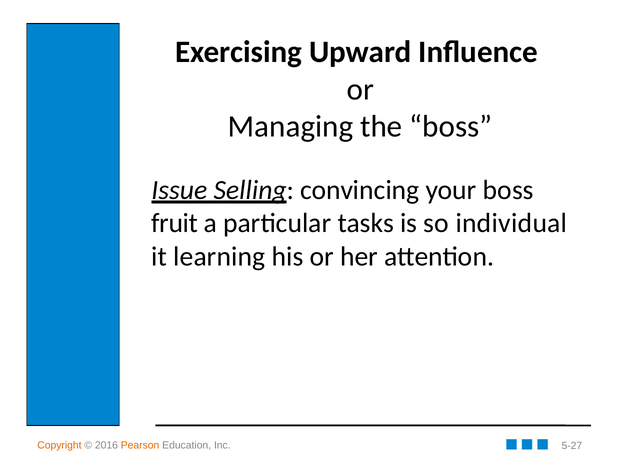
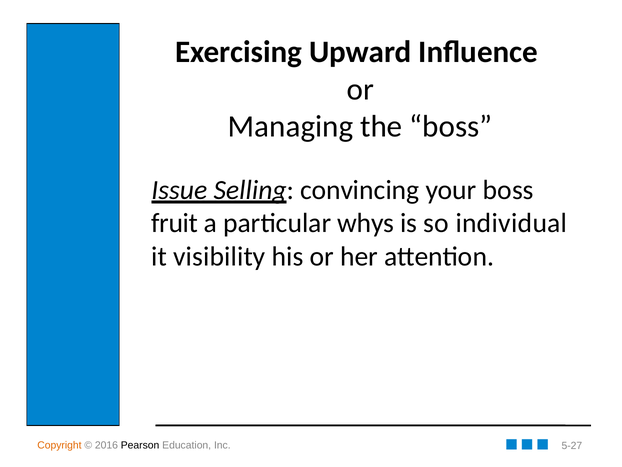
tasks: tasks -> whys
learning: learning -> visibility
Pearson colour: orange -> black
